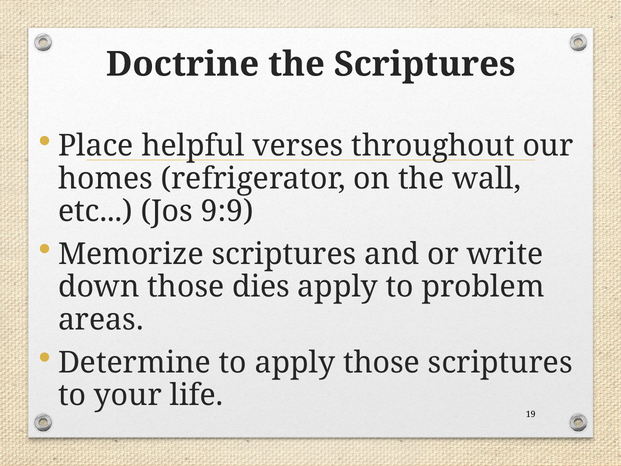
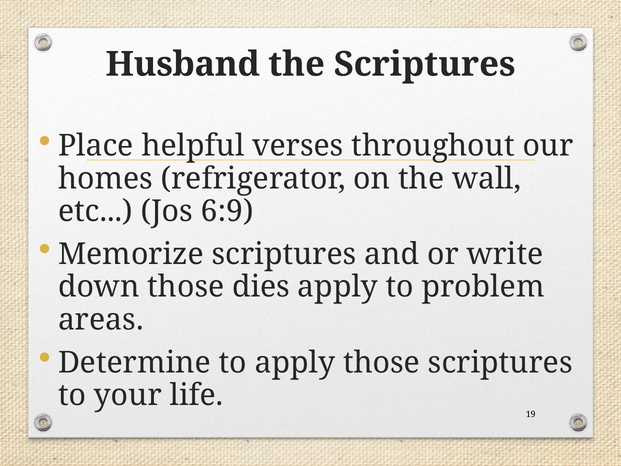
Doctrine: Doctrine -> Husband
9:9: 9:9 -> 6:9
